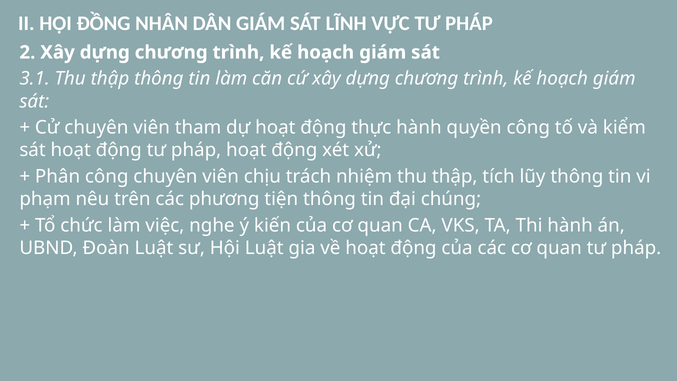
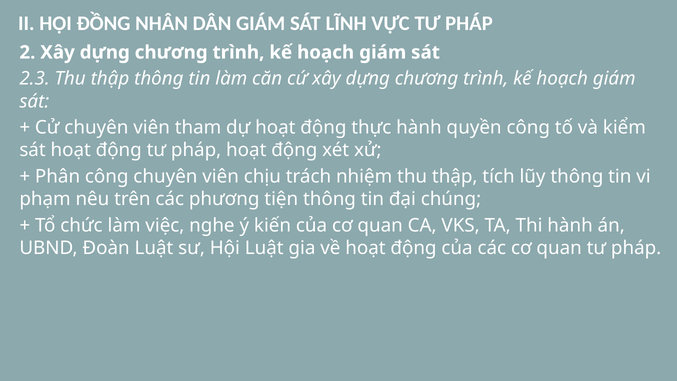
3.1: 3.1 -> 2.3
